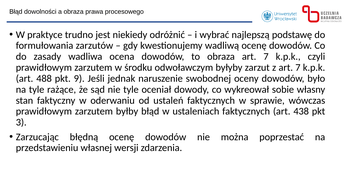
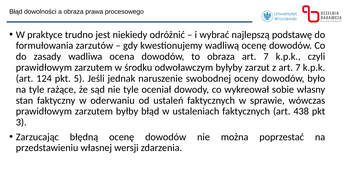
488: 488 -> 124
9: 9 -> 5
